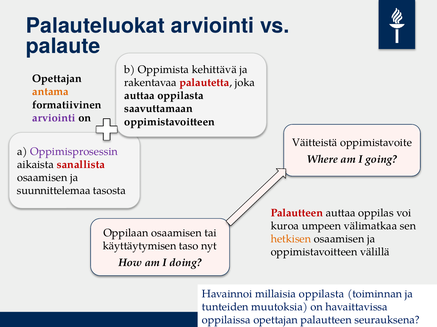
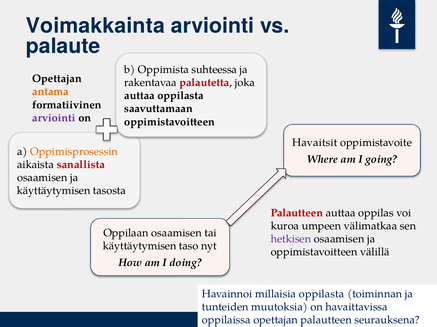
Palauteluokat: Palauteluokat -> Voimakkainta
kehittävä: kehittävä -> suhteessa
Väitteistä: Väitteistä -> Havaitsit
Oppimisprosessin colour: purple -> orange
suunnittelemaa at (54, 191): suunnittelemaa -> käyttäytymisen
hetkisen colour: orange -> purple
